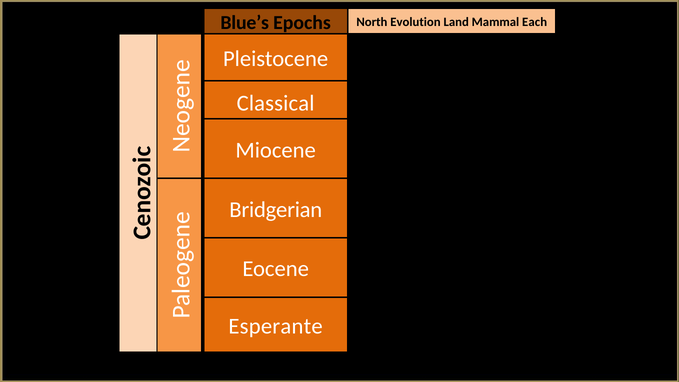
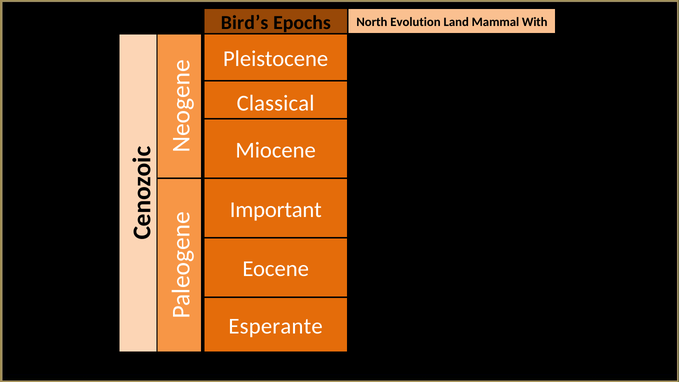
Blue’s: Blue’s -> Bird’s
Each: Each -> With
Bridgerian: Bridgerian -> Important
